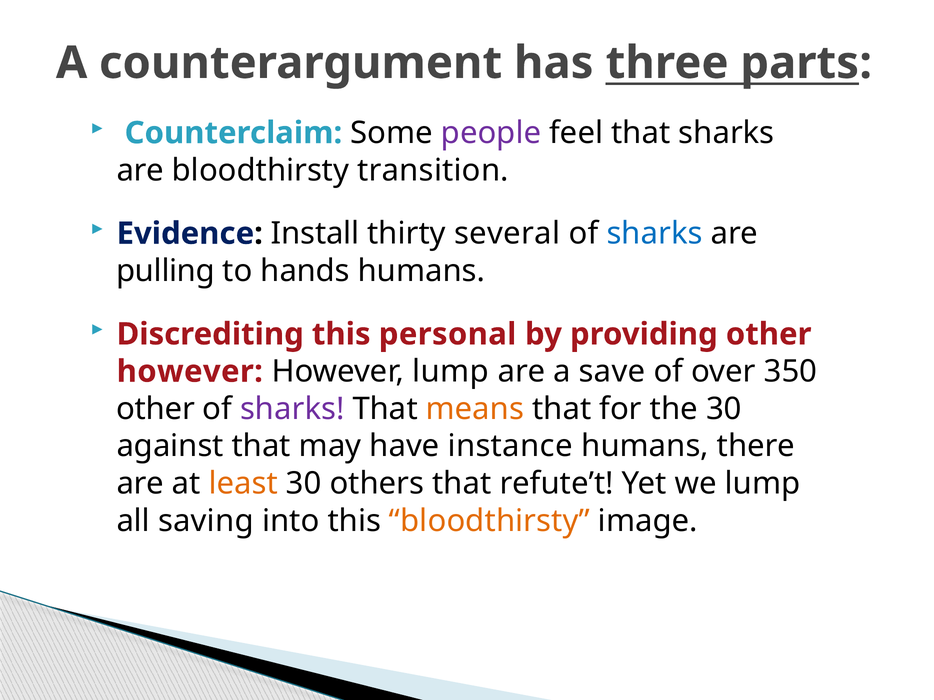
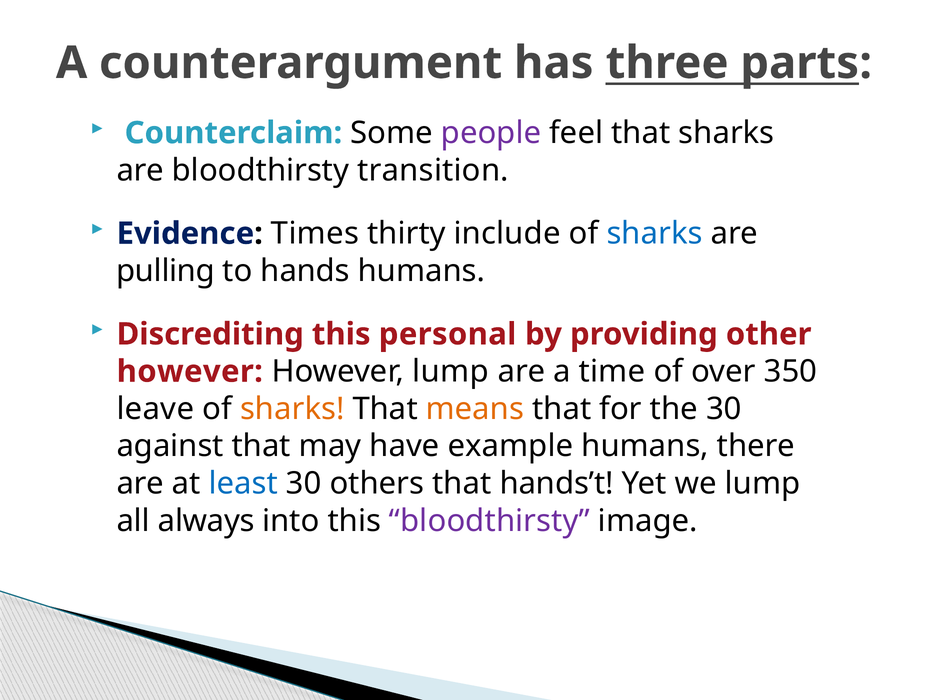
Install: Install -> Times
several: several -> include
save: save -> time
other at (156, 409): other -> leave
sharks at (292, 409) colour: purple -> orange
instance: instance -> example
least colour: orange -> blue
refute’t: refute’t -> hands’t
saving: saving -> always
bloodthirsty at (489, 521) colour: orange -> purple
